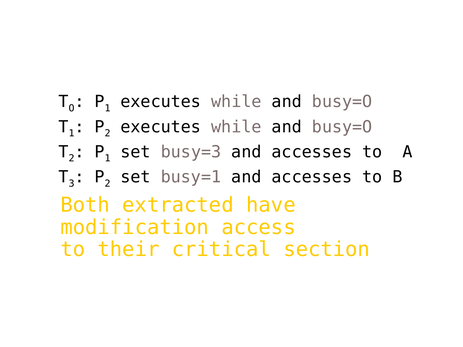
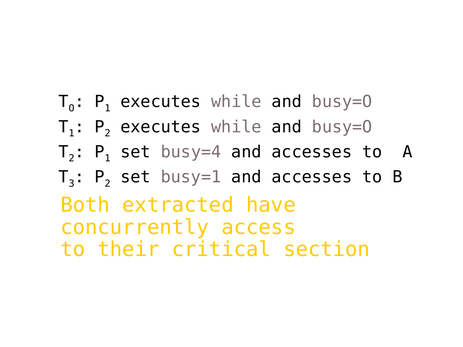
busy=3: busy=3 -> busy=4
modification: modification -> concurrently
